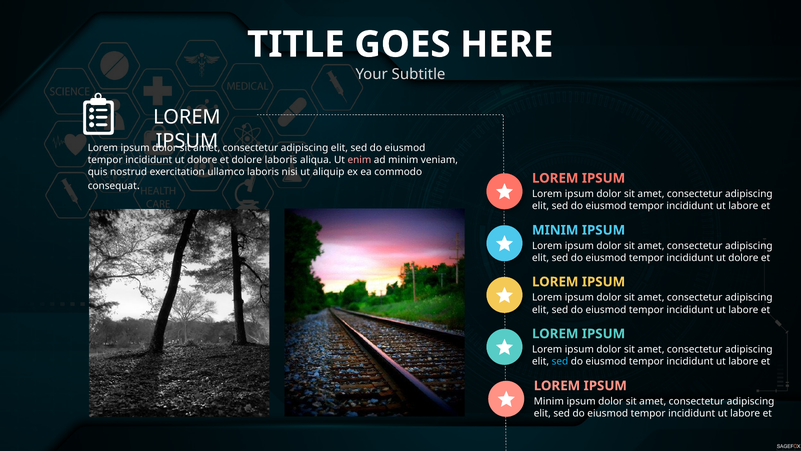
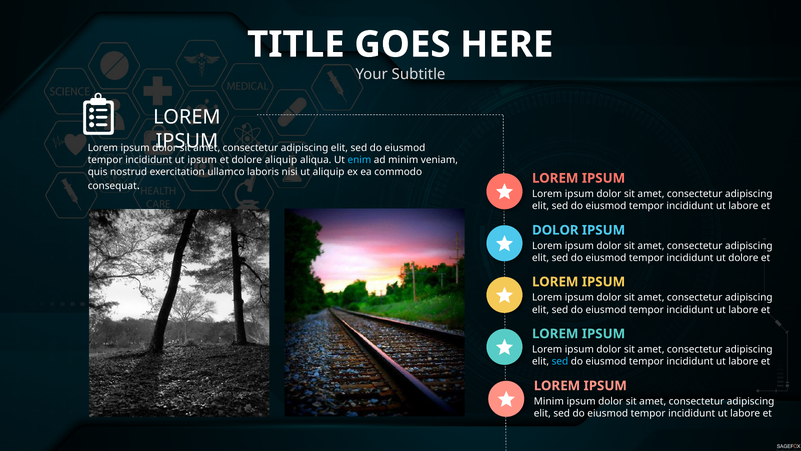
dolore at (202, 160): dolore -> ipsum
dolore laboris: laboris -> aliquip
enim colour: pink -> light blue
MINIM at (555, 230): MINIM -> DOLOR
